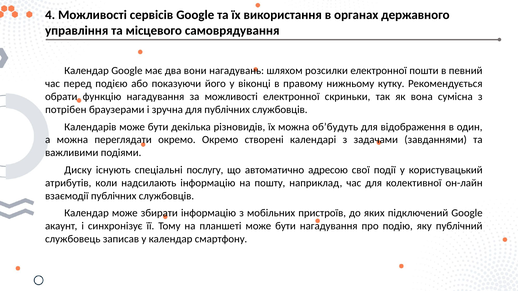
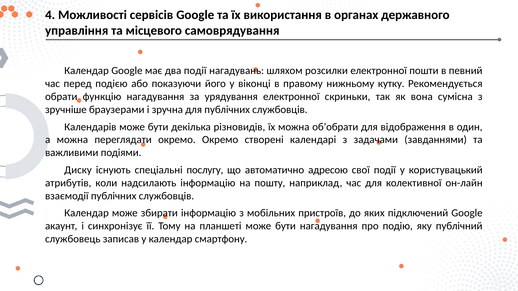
два вони: вони -> події
за можливості: можливості -> урядування
потрібен: потрібен -> зручніше
об’будуть: об’будуть -> об’обрати
